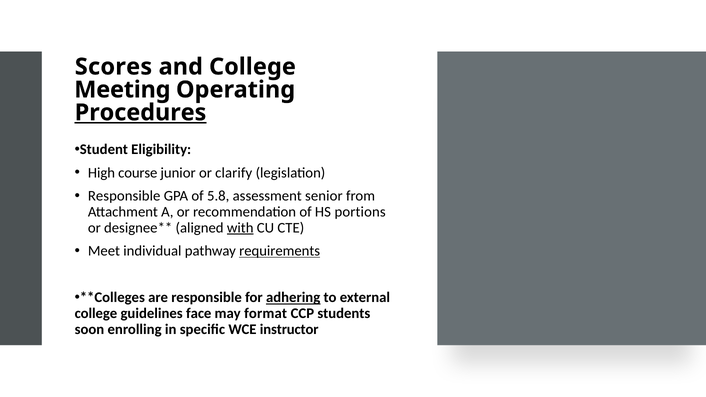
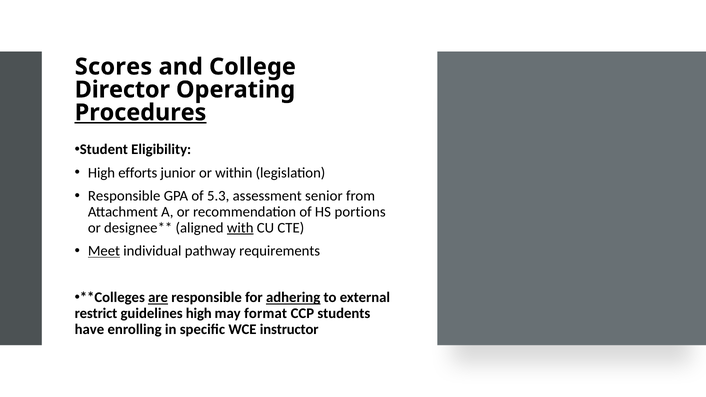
Meeting: Meeting -> Director
course: course -> efforts
clarify: clarify -> within
5.8: 5.8 -> 5.3
Meet underline: none -> present
requirements underline: present -> none
are underline: none -> present
college at (96, 313): college -> restrict
guidelines face: face -> high
soon: soon -> have
